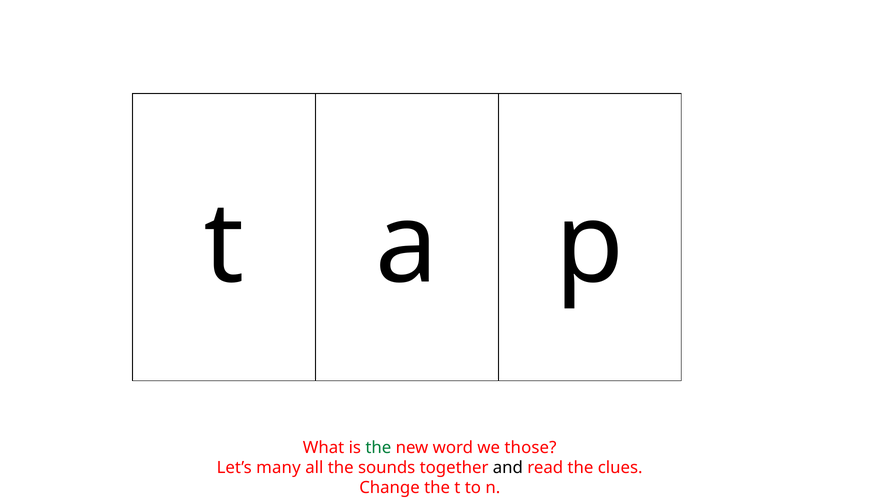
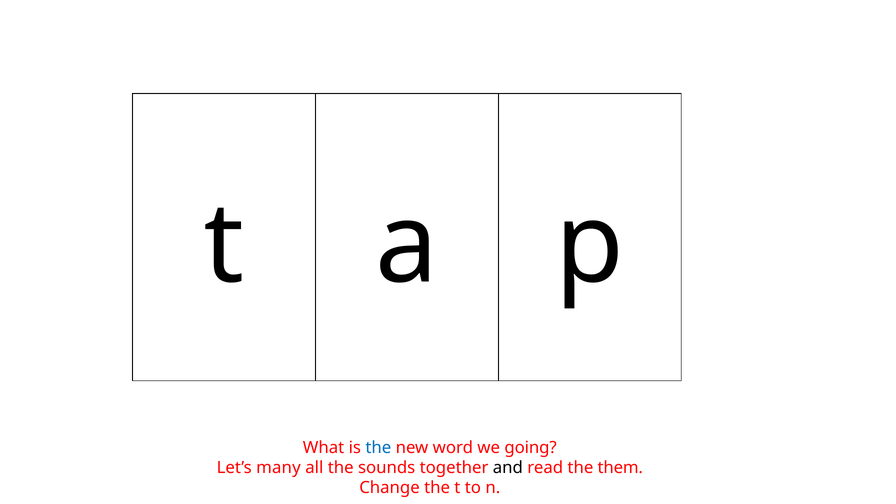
the at (378, 448) colour: green -> blue
those: those -> going
clues: clues -> them
